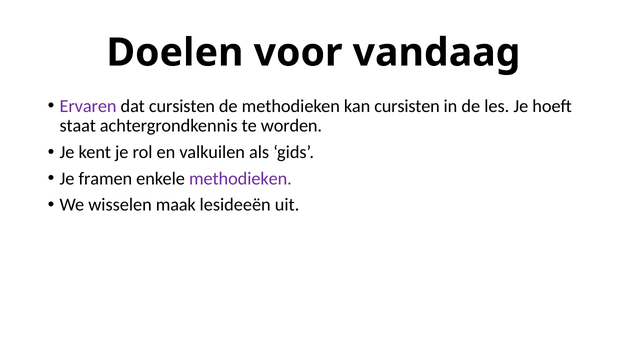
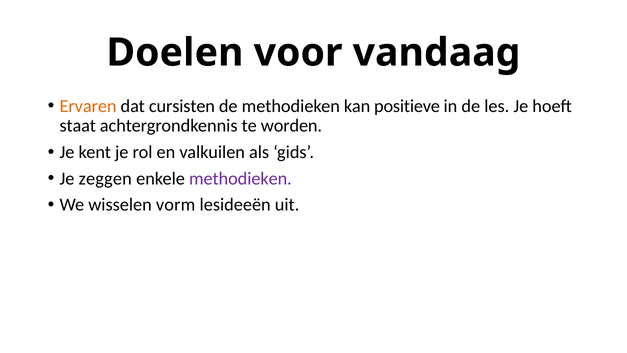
Ervaren colour: purple -> orange
kan cursisten: cursisten -> positieve
framen: framen -> zeggen
maak: maak -> vorm
